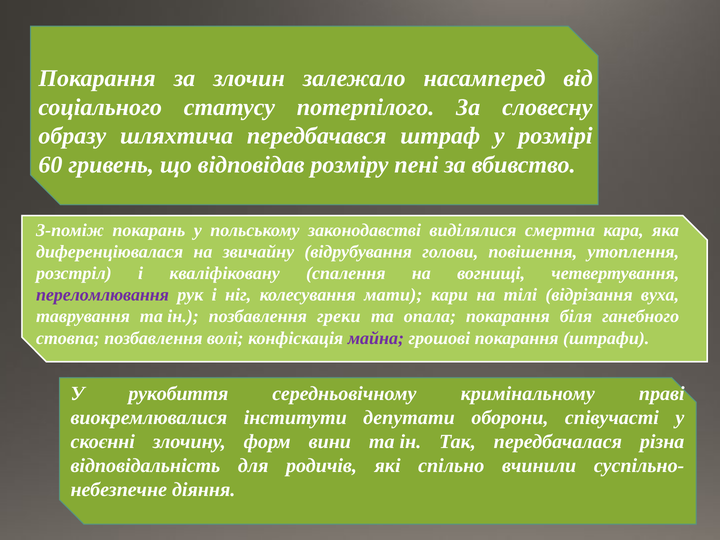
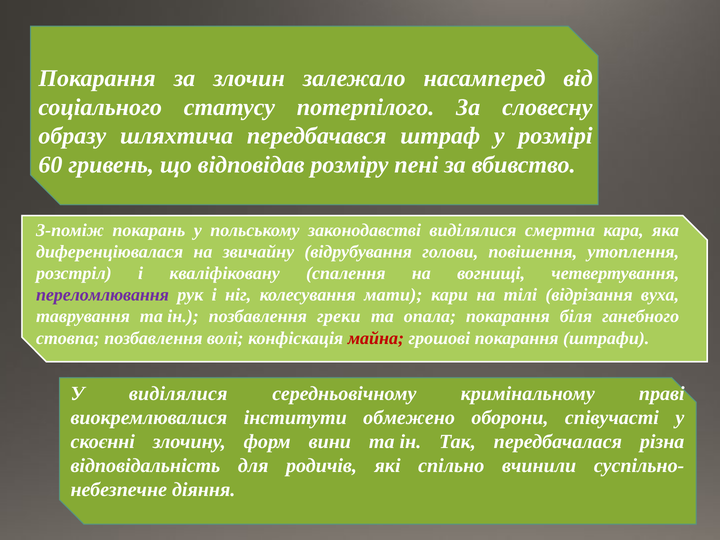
майна colour: purple -> red
У рукобиття: рукобиття -> виділялися
депутати: депутати -> обмежено
